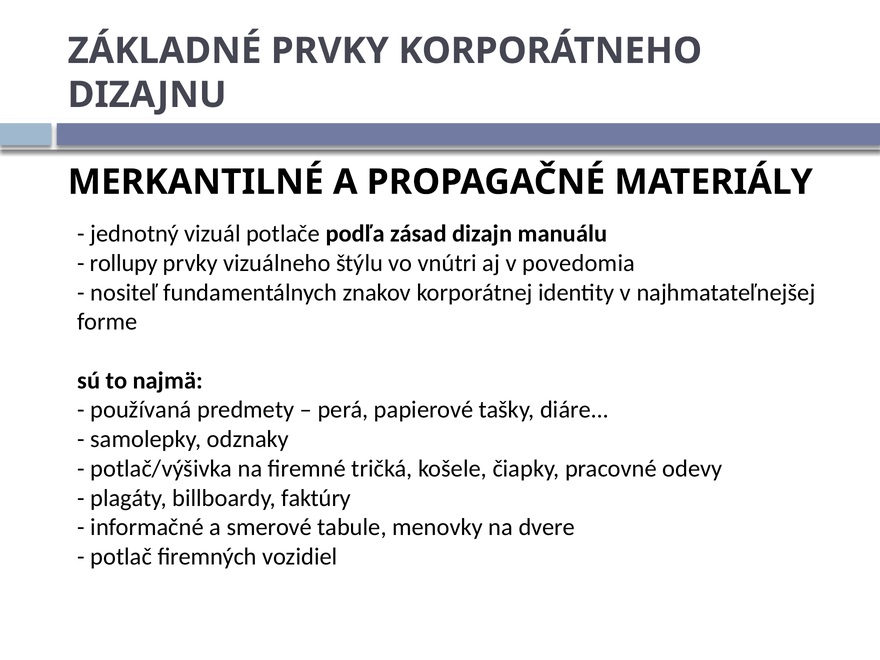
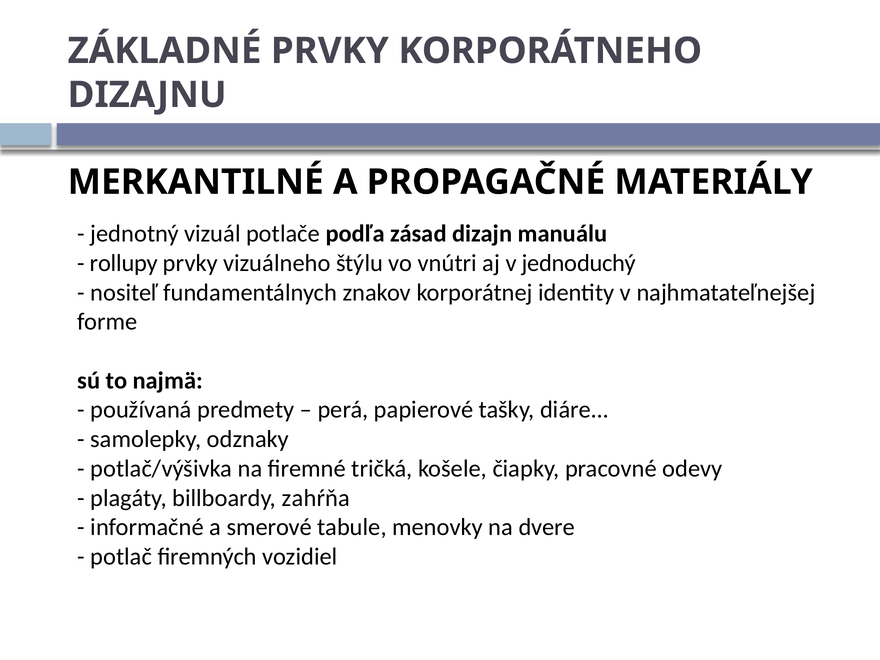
povedomia: povedomia -> jednoduchý
faktúry: faktúry -> zahŕňa
